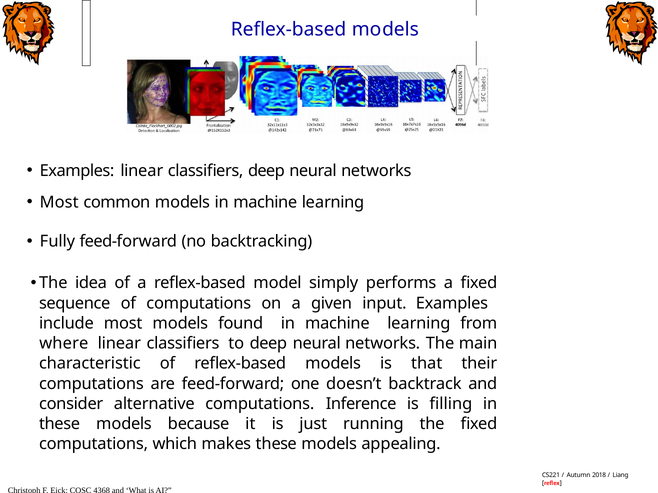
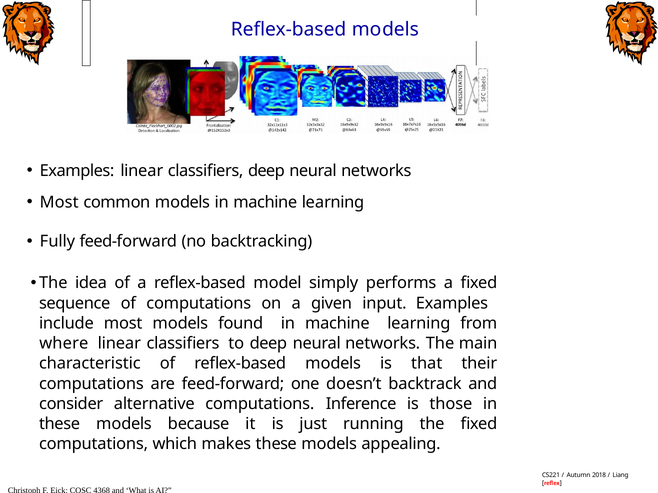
filling: filling -> those
